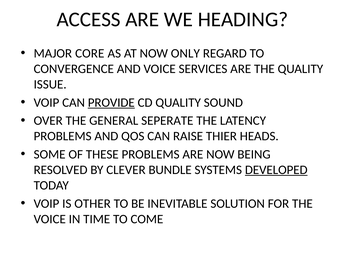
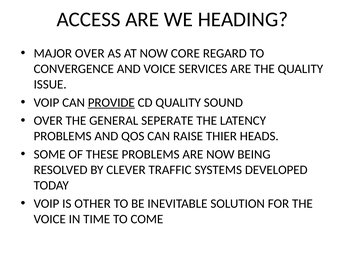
MAJOR CORE: CORE -> OVER
ONLY: ONLY -> CORE
BUNDLE: BUNDLE -> TRAFFIC
DEVELOPED underline: present -> none
